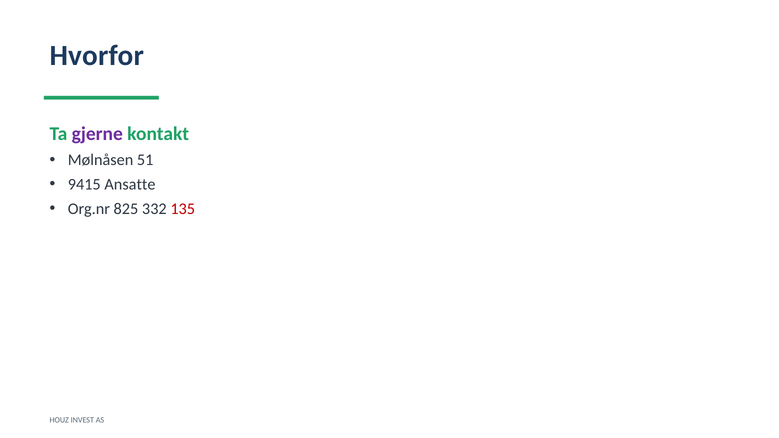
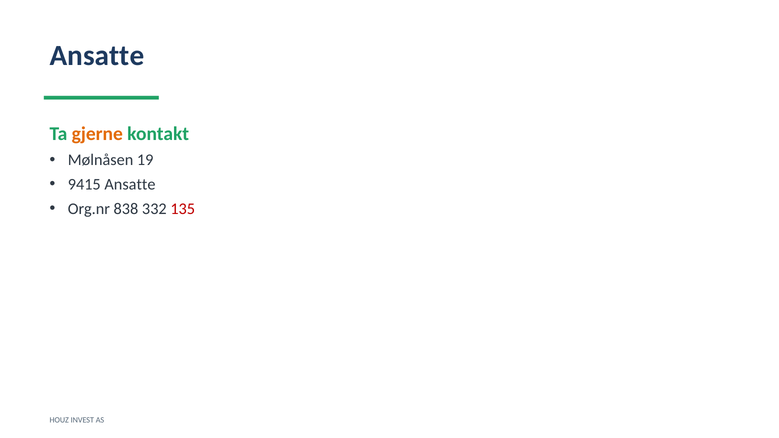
Hvorfor at (97, 56): Hvorfor -> Ansatte
gjerne colour: purple -> orange
51: 51 -> 19
825: 825 -> 838
